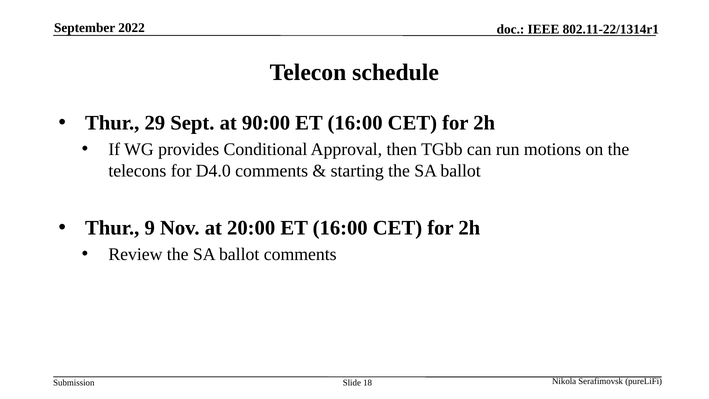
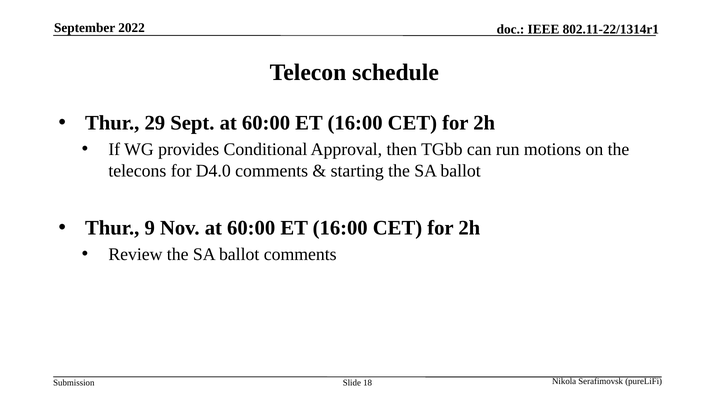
Sept at 90:00: 90:00 -> 60:00
Nov at 20:00: 20:00 -> 60:00
